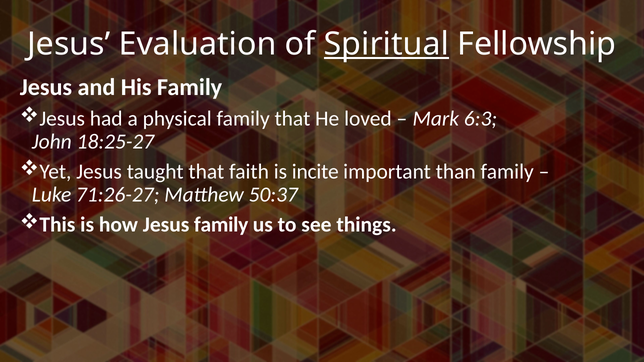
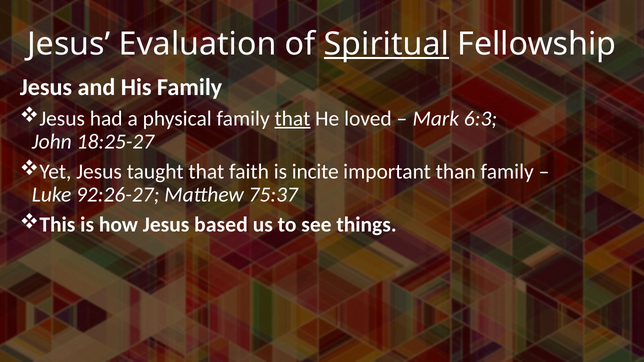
that at (292, 119) underline: none -> present
71:26-27: 71:26-27 -> 92:26-27
50:37: 50:37 -> 75:37
Jesus family: family -> based
